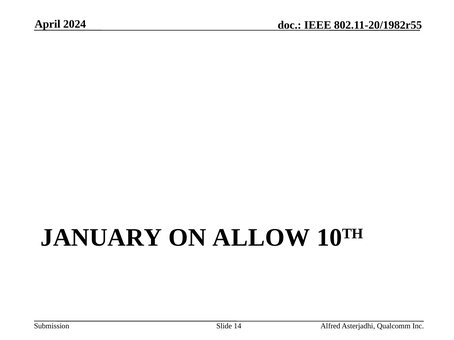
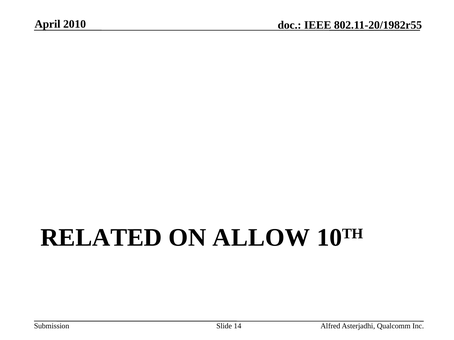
2024: 2024 -> 2010
JANUARY: JANUARY -> RELATED
